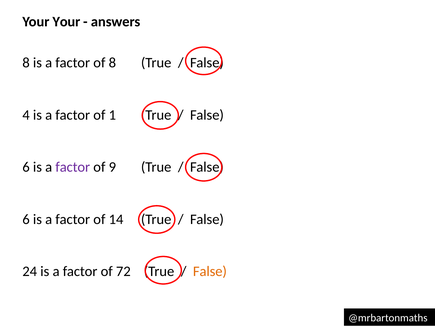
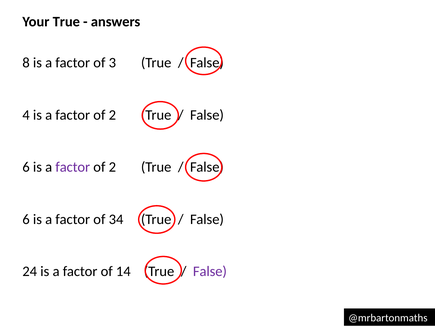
Your Your: Your -> True
of 8: 8 -> 3
1 at (112, 115): 1 -> 2
9 at (112, 167): 9 -> 2
14: 14 -> 34
72: 72 -> 14
False at (210, 272) colour: orange -> purple
